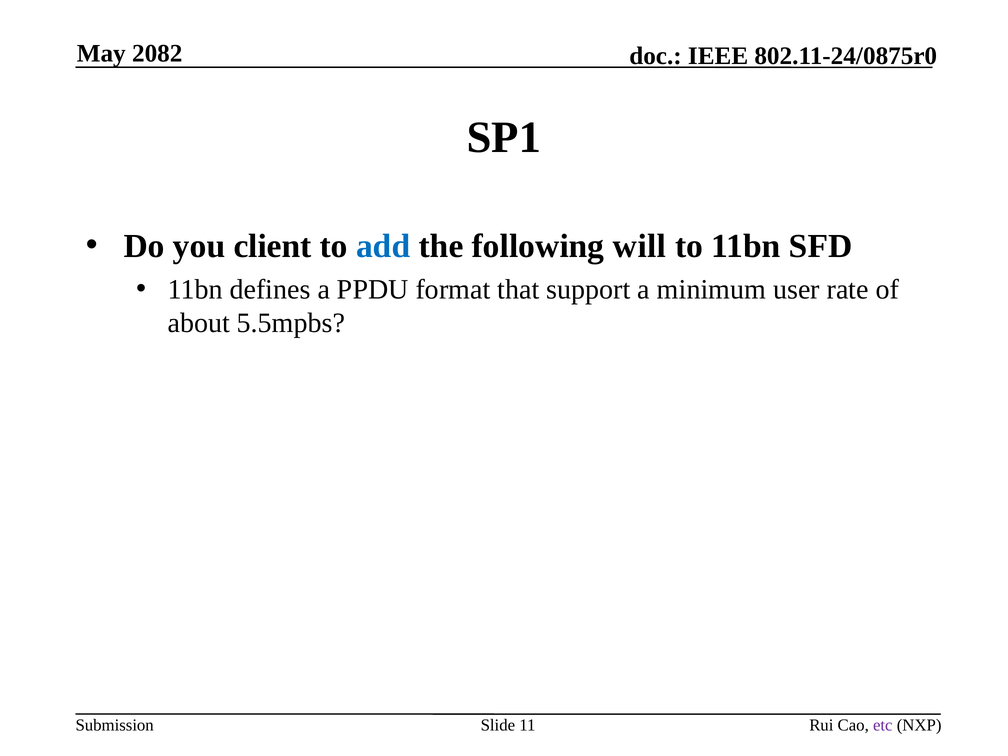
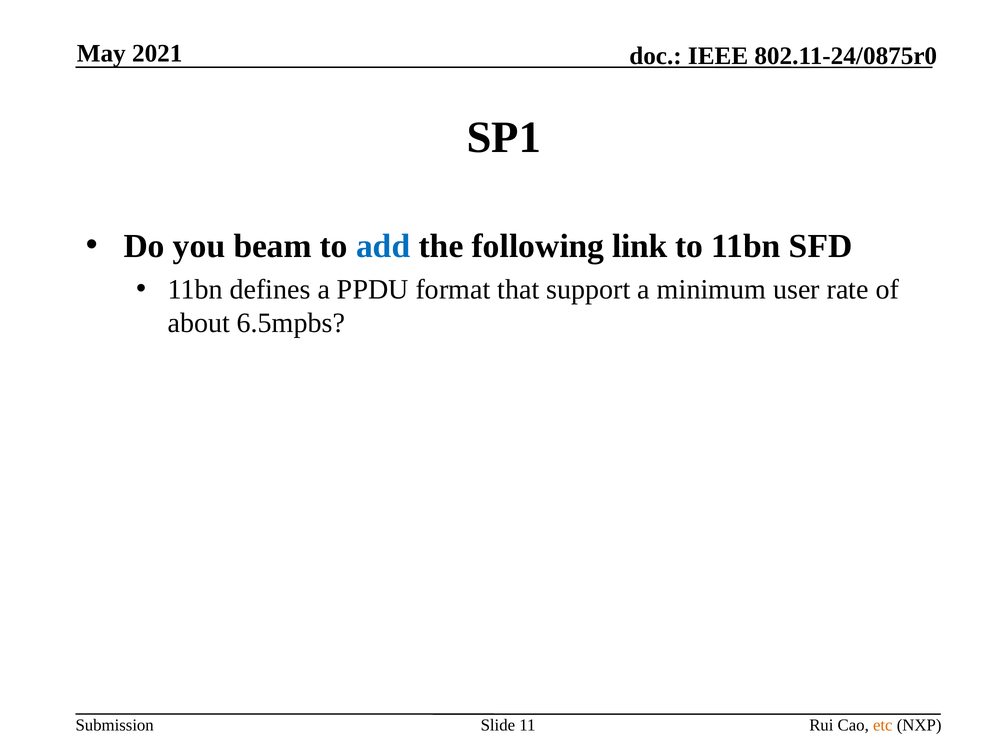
2082: 2082 -> 2021
client: client -> beam
will: will -> link
5.5mpbs: 5.5mpbs -> 6.5mpbs
etc colour: purple -> orange
